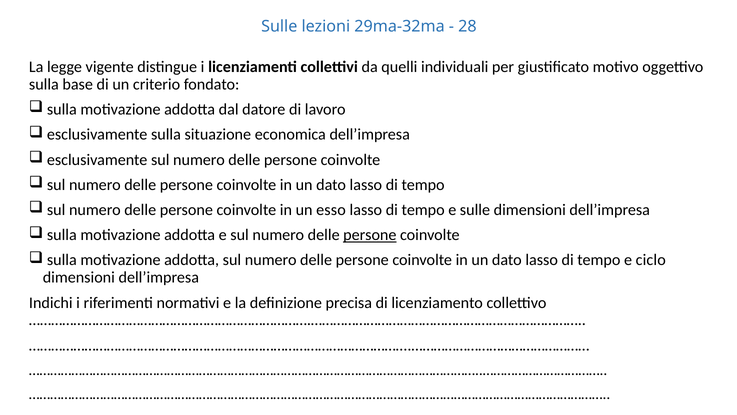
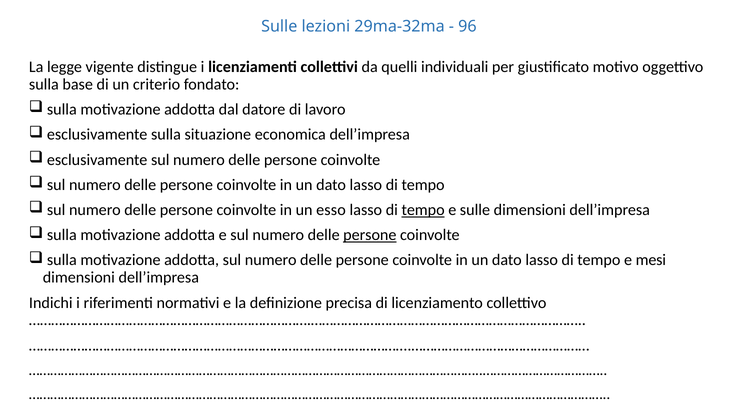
28: 28 -> 96
tempo at (423, 210) underline: none -> present
ciclo: ciclo -> mesi
